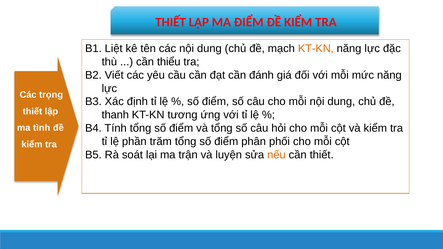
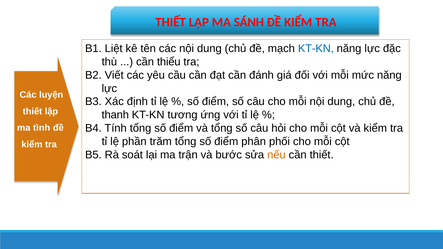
MA ĐIỂM: ĐIỂM -> SÁNH
KT-KN at (316, 49) colour: orange -> blue
trọng: trọng -> luyện
luyện: luyện -> bước
